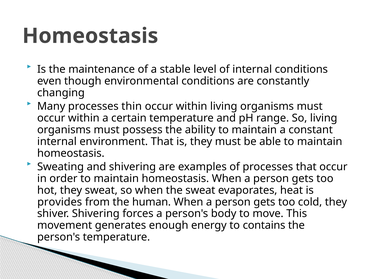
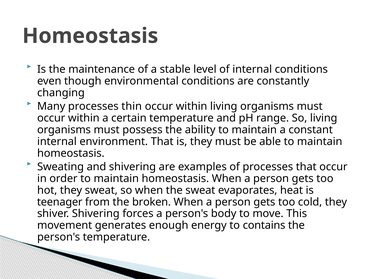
provides: provides -> teenager
human: human -> broken
